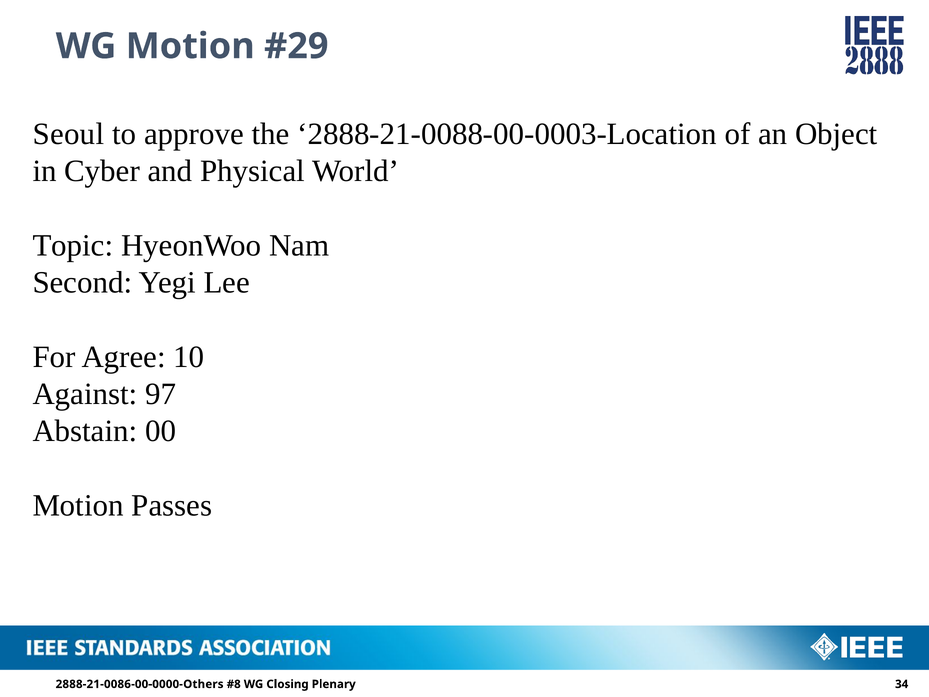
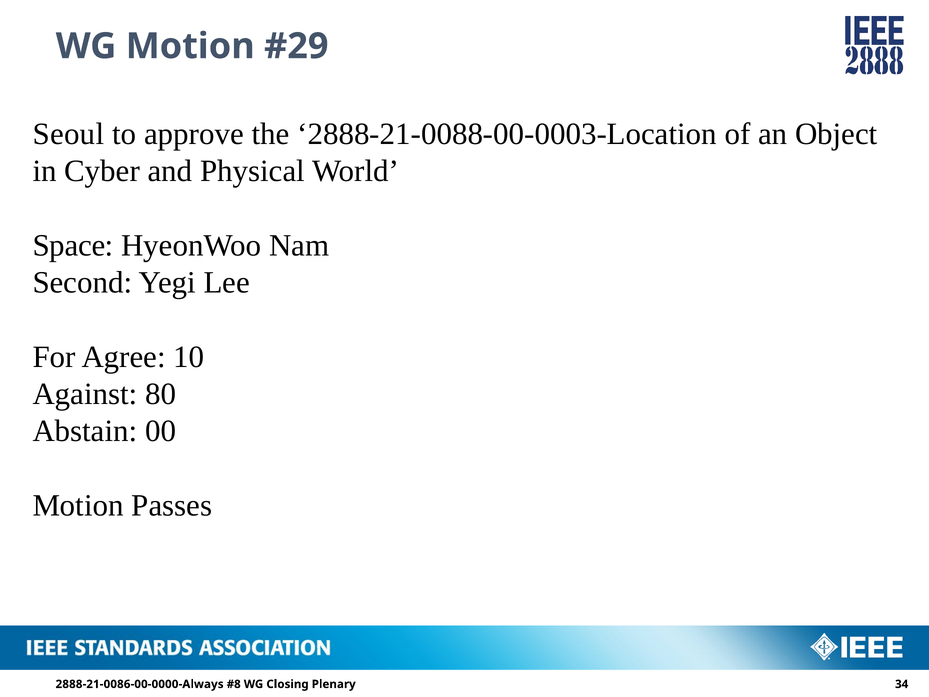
Topic: Topic -> Space
97: 97 -> 80
2888-21-0086-00-0000-Others: 2888-21-0086-00-0000-Others -> 2888-21-0086-00-0000-Always
